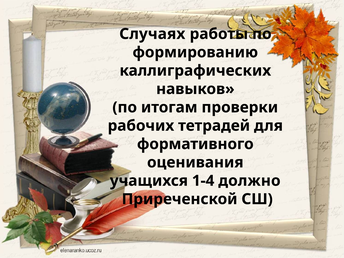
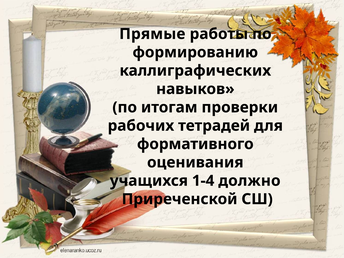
Случаях: Случаях -> Прямые
